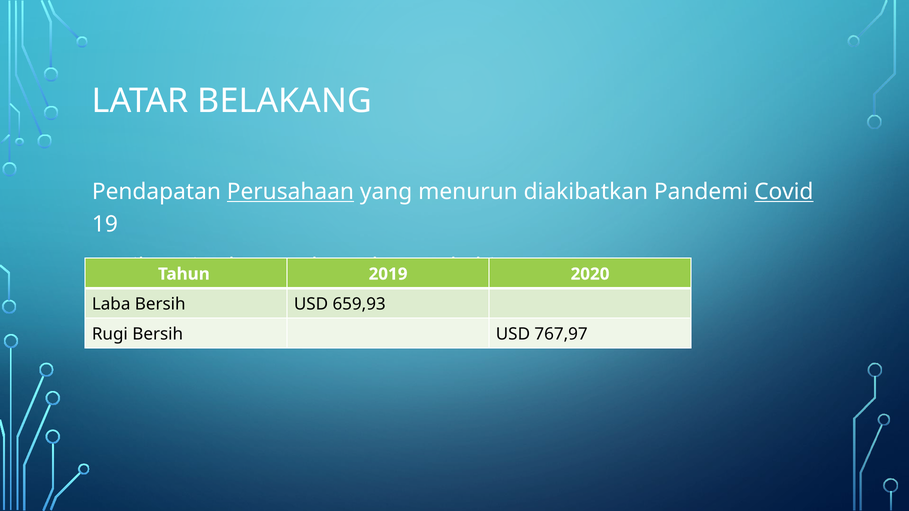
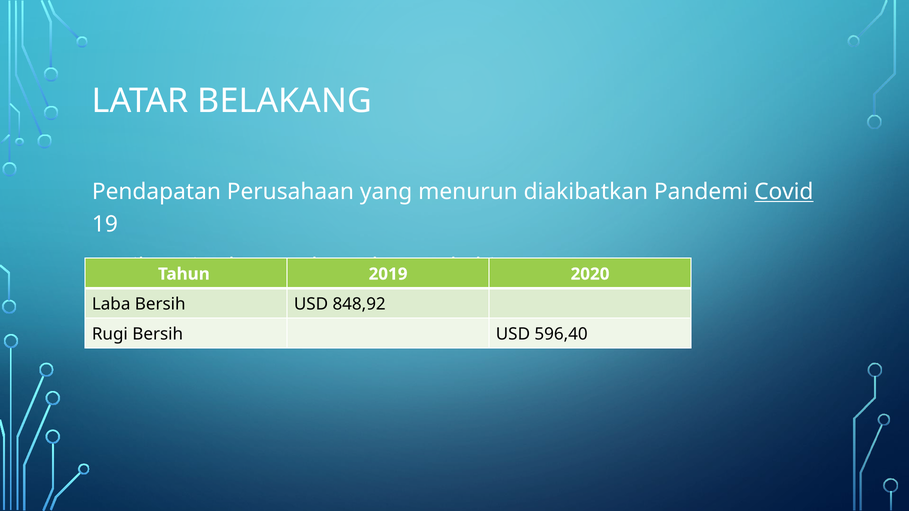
Perusahaan underline: present -> none
659,93: 659,93 -> 848,92
767,97: 767,97 -> 596,40
